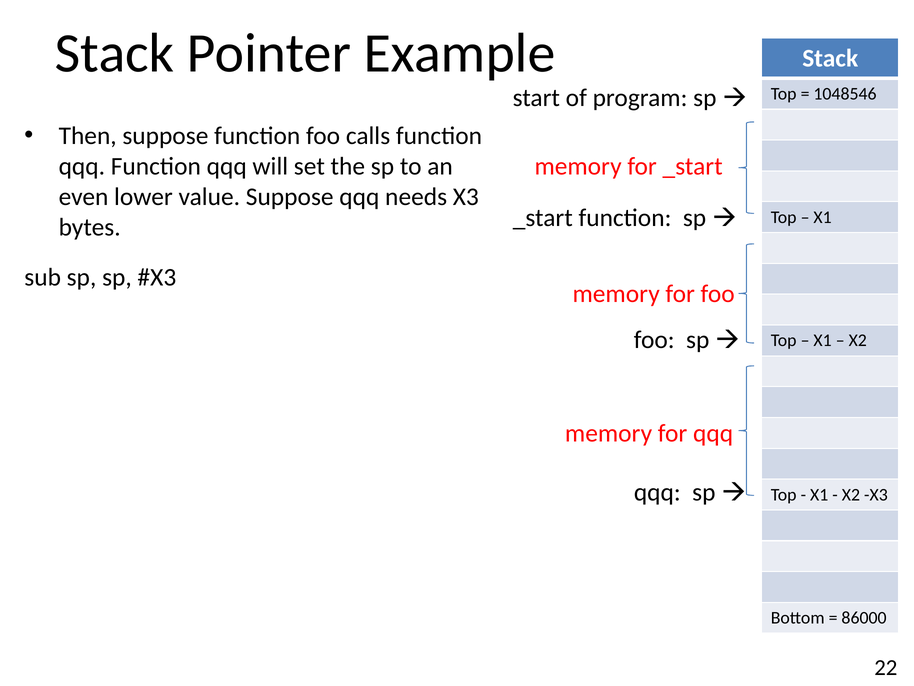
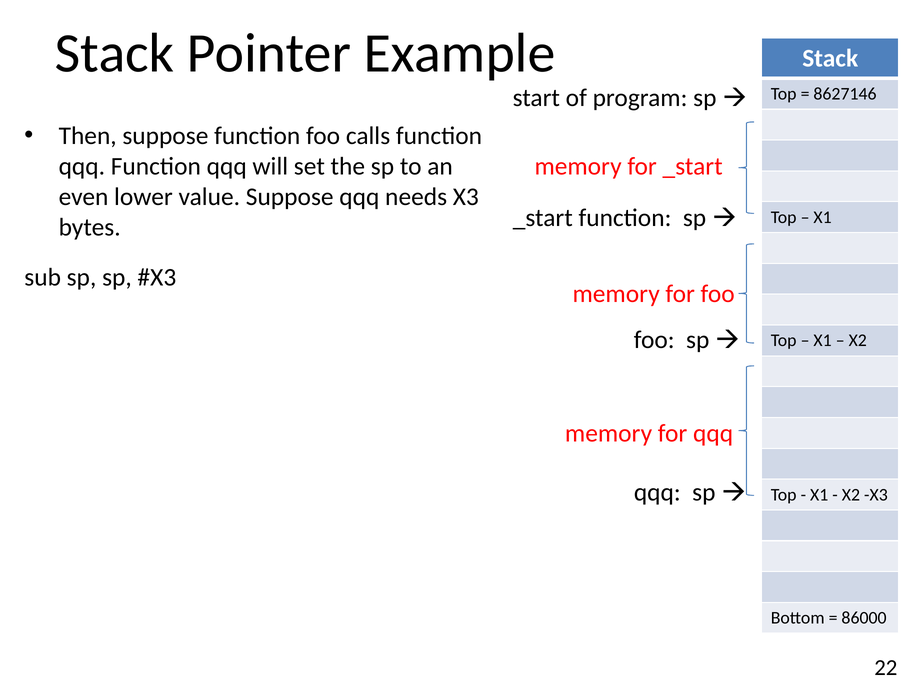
1048546: 1048546 -> 8627146
